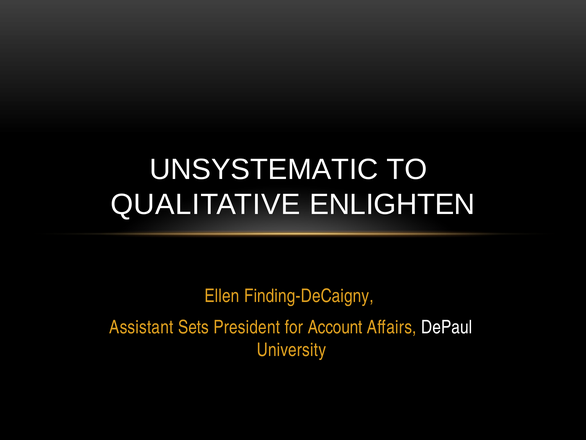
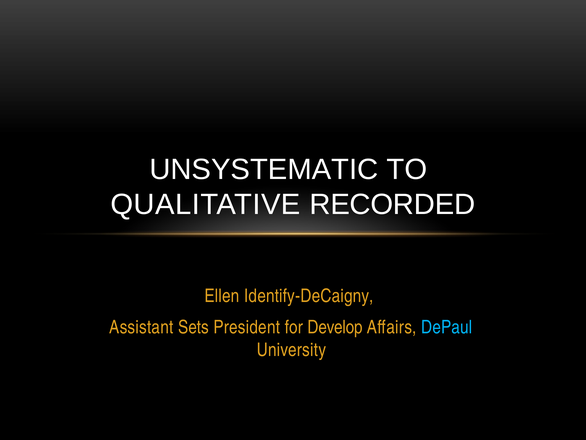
ENLIGHTEN: ENLIGHTEN -> RECORDED
Finding-DeCaigny: Finding-DeCaigny -> Identify-DeCaigny
Account: Account -> Develop
DePaul colour: white -> light blue
